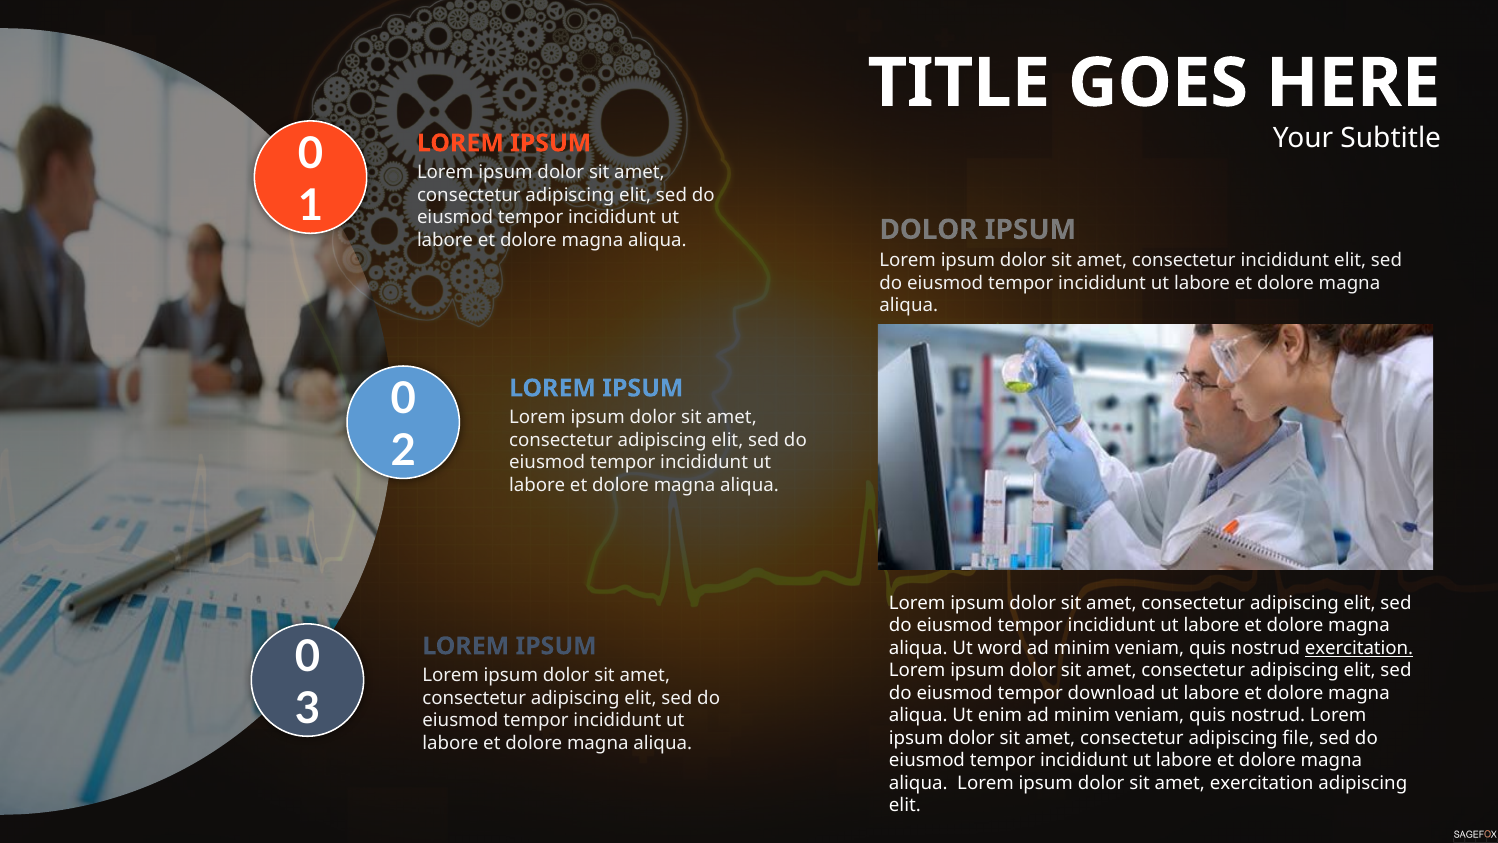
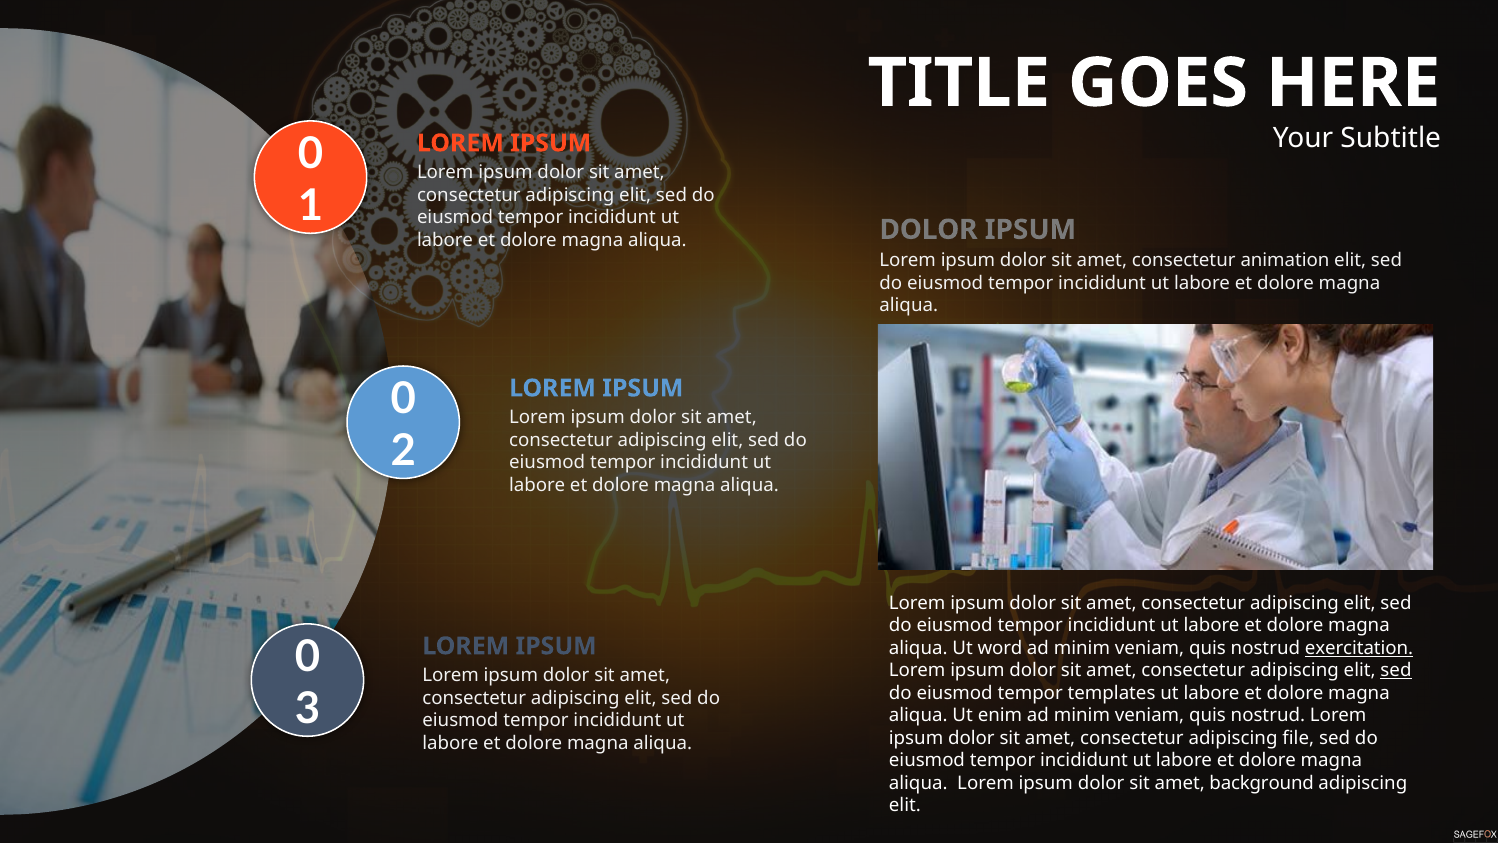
consectetur incididunt: incididunt -> animation
sed at (1396, 670) underline: none -> present
download: download -> templates
amet exercitation: exercitation -> background
